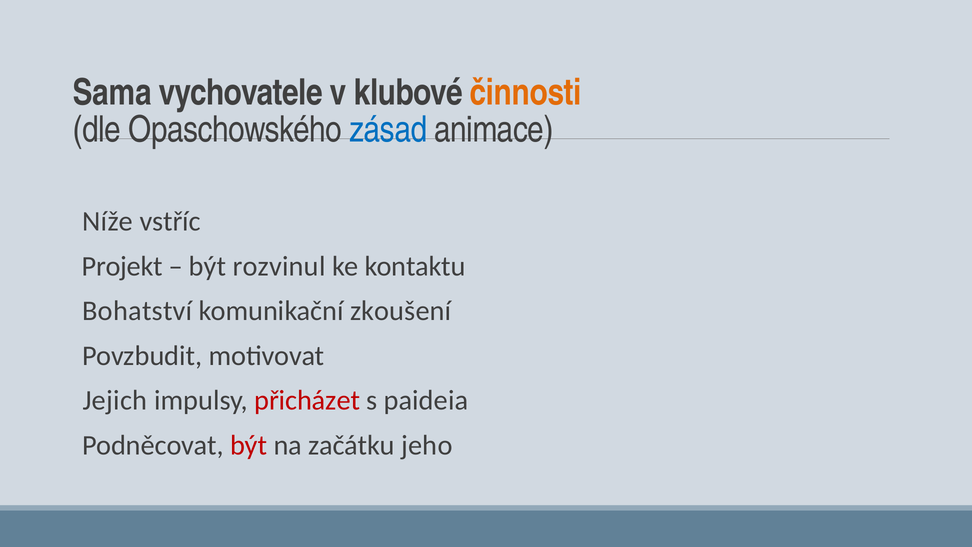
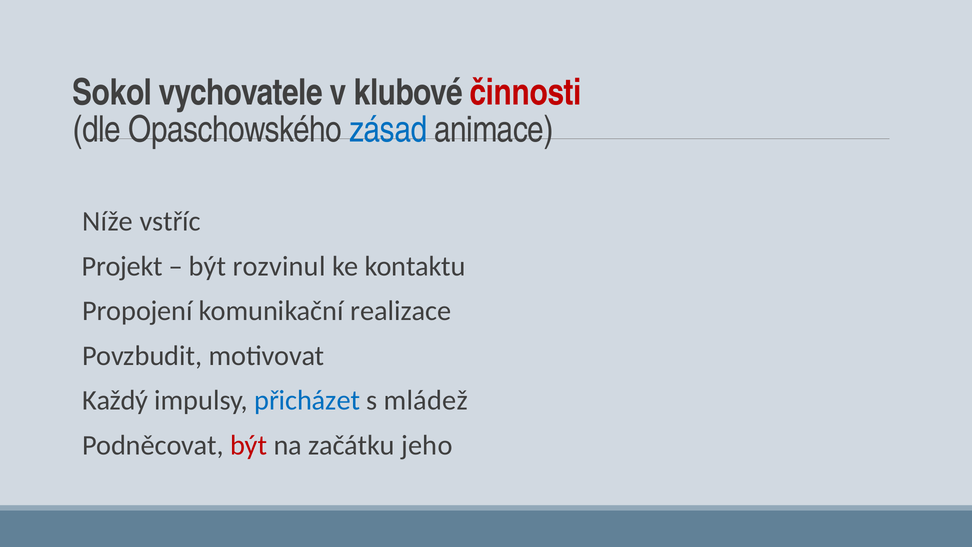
Sama: Sama -> Sokol
činnosti colour: orange -> red
Bohatství: Bohatství -> Propojení
zkoušení: zkoušení -> realizace
Jejich: Jejich -> Každý
přicházet colour: red -> blue
paideia: paideia -> mládež
